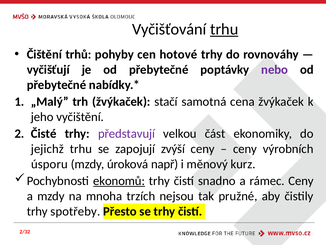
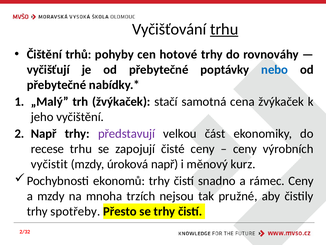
nebo colour: purple -> blue
Čisté at (44, 133): Čisté -> Např
jejichž: jejichž -> recese
zvýší: zvýší -> čisté
úsporu: úsporu -> vyčistit
ekonomů underline: present -> none
